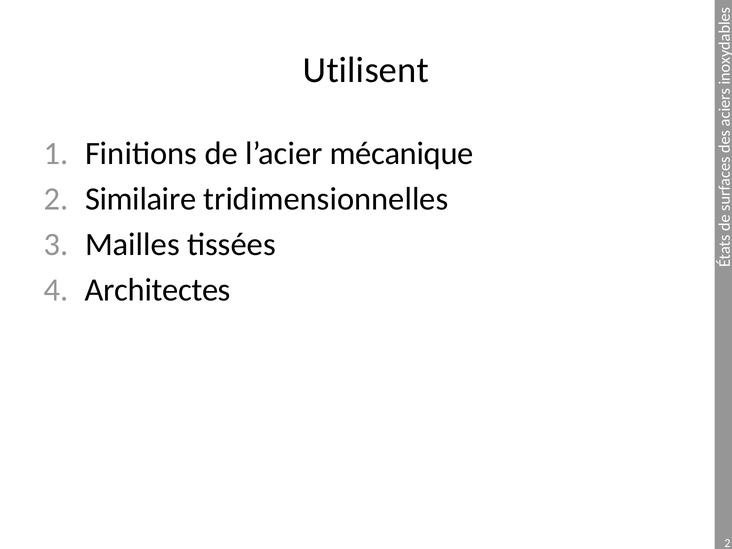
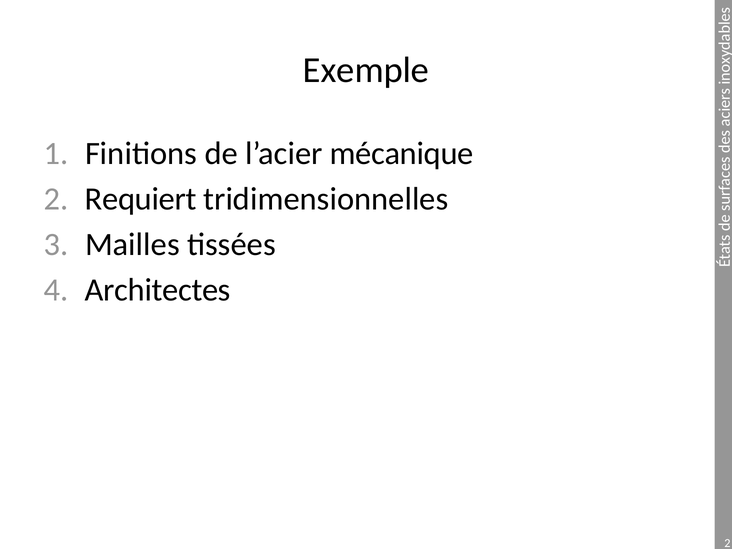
Utilisent: Utilisent -> Exemple
Similaire: Similaire -> Requiert
